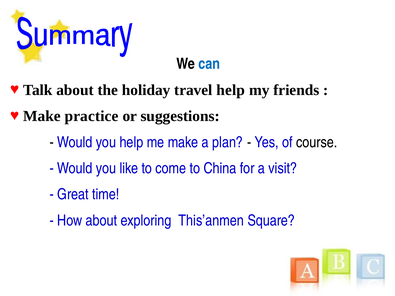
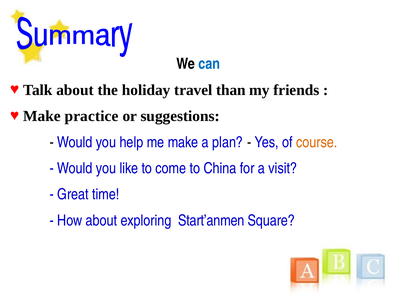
travel help: help -> than
course colour: black -> orange
This’anmen: This’anmen -> Start’anmen
